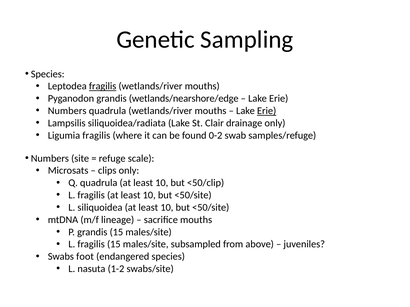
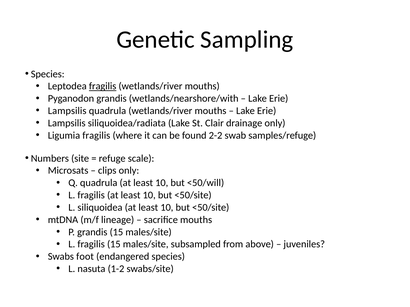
wetlands/nearshore/edge: wetlands/nearshore/edge -> wetlands/nearshore/with
Numbers at (67, 111): Numbers -> Lampsilis
Erie at (267, 111) underline: present -> none
0-2: 0-2 -> 2-2
<50/clip: <50/clip -> <50/will
